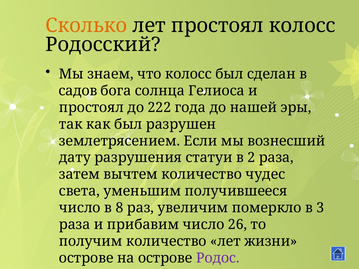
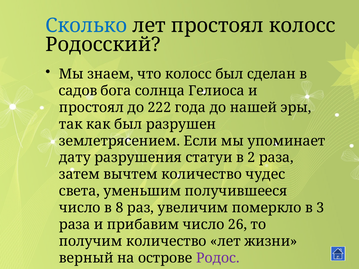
Сколько colour: orange -> blue
вознесший: вознесший -> упоминает
острове at (86, 258): острове -> верный
